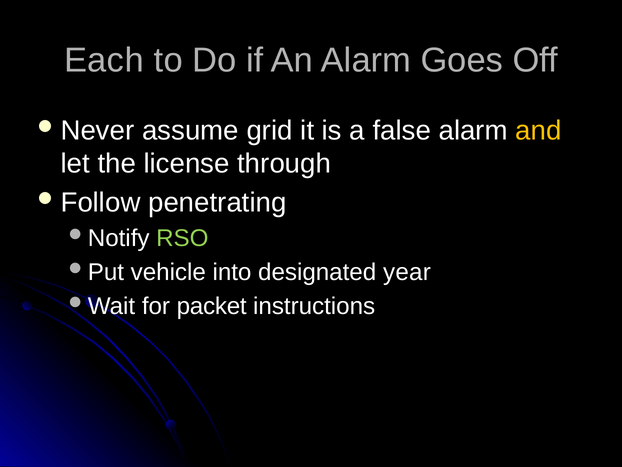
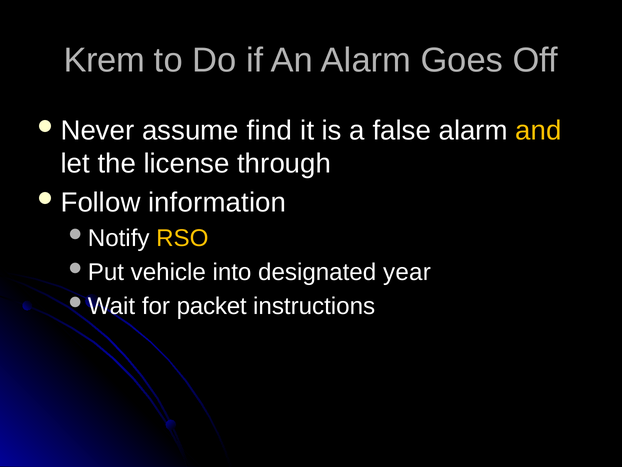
Each: Each -> Krem
grid: grid -> find
penetrating: penetrating -> information
RSO colour: light green -> yellow
